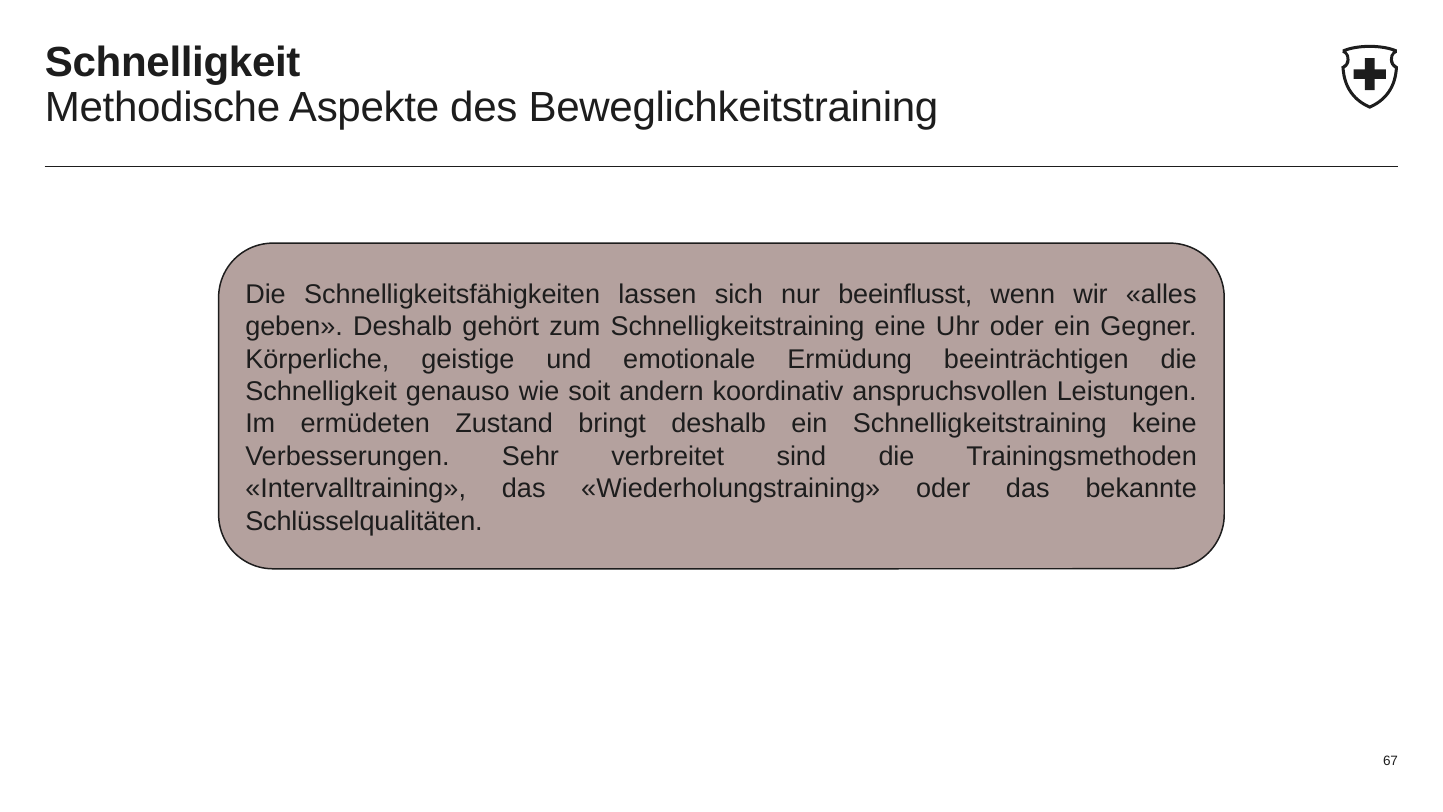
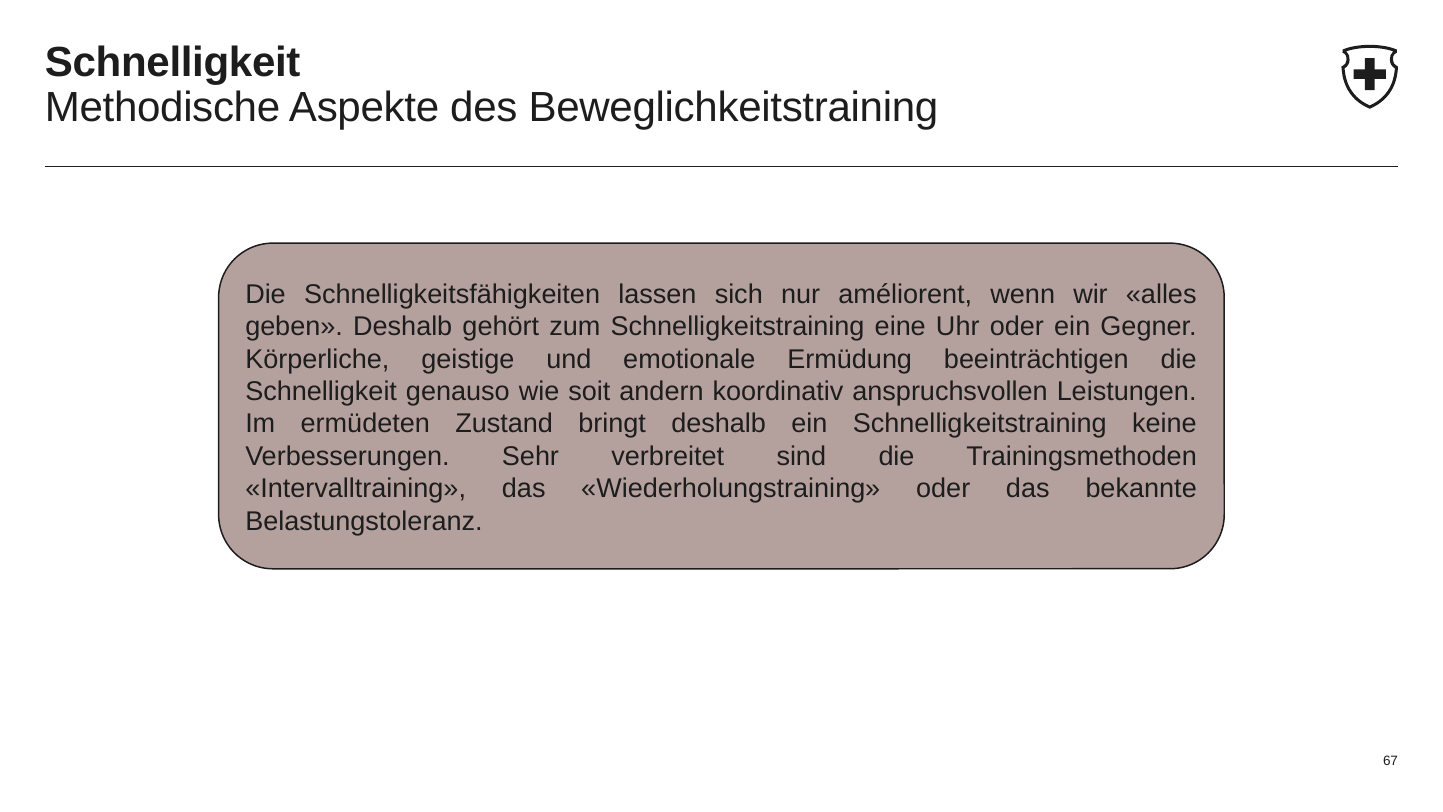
beeinflusst: beeinflusst -> améliorent
Schlüsselqualitäten: Schlüsselqualitäten -> Belastungstoleranz
